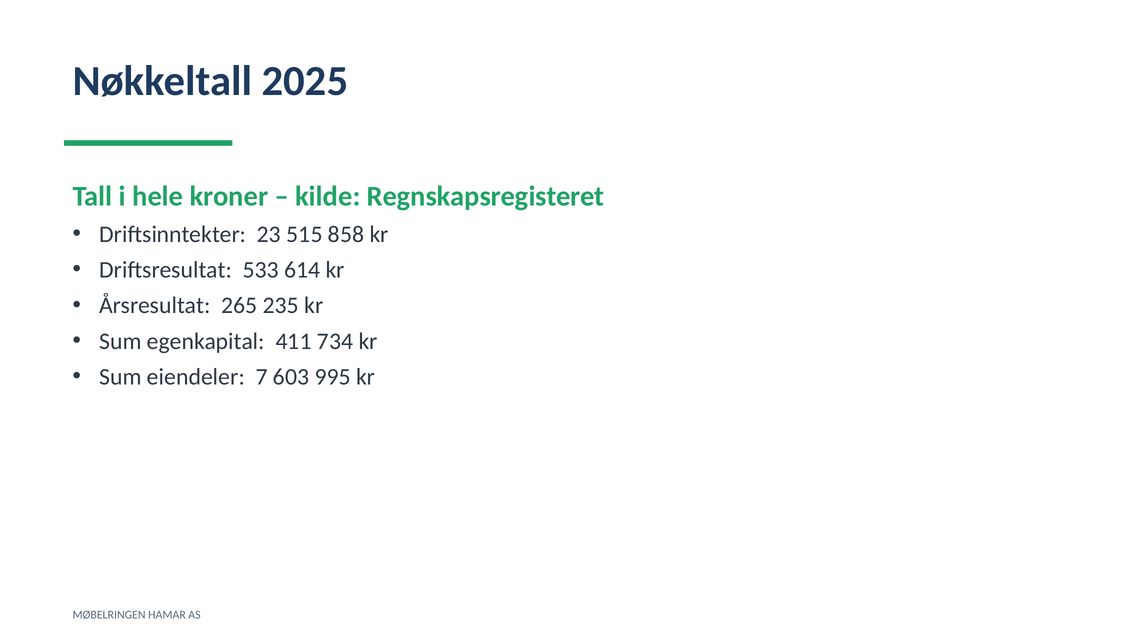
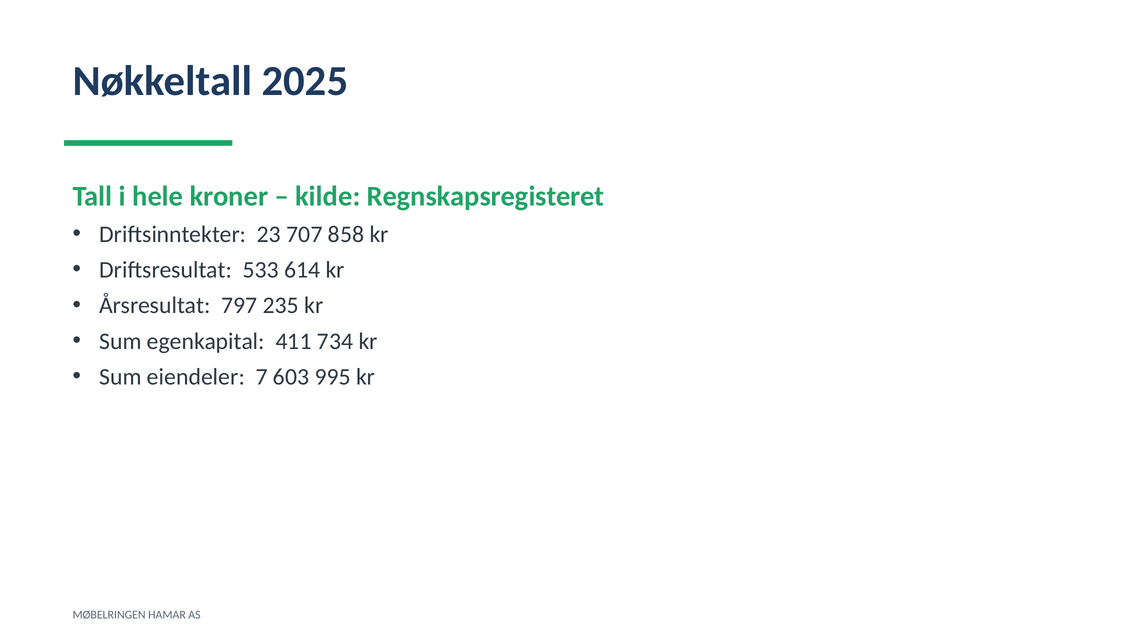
515: 515 -> 707
265: 265 -> 797
